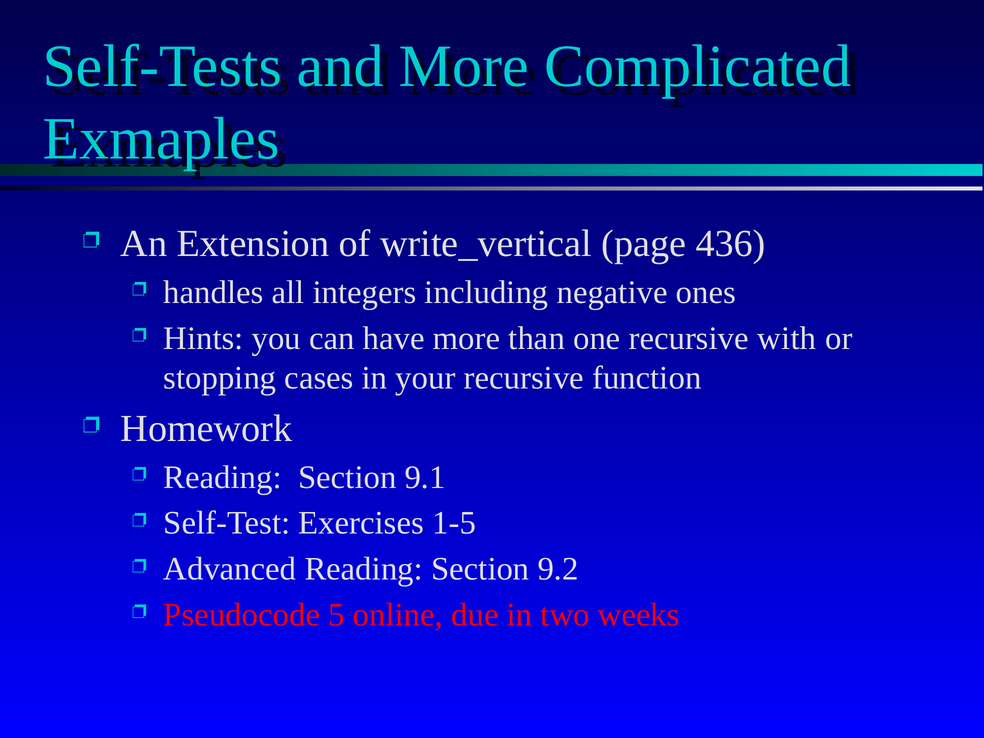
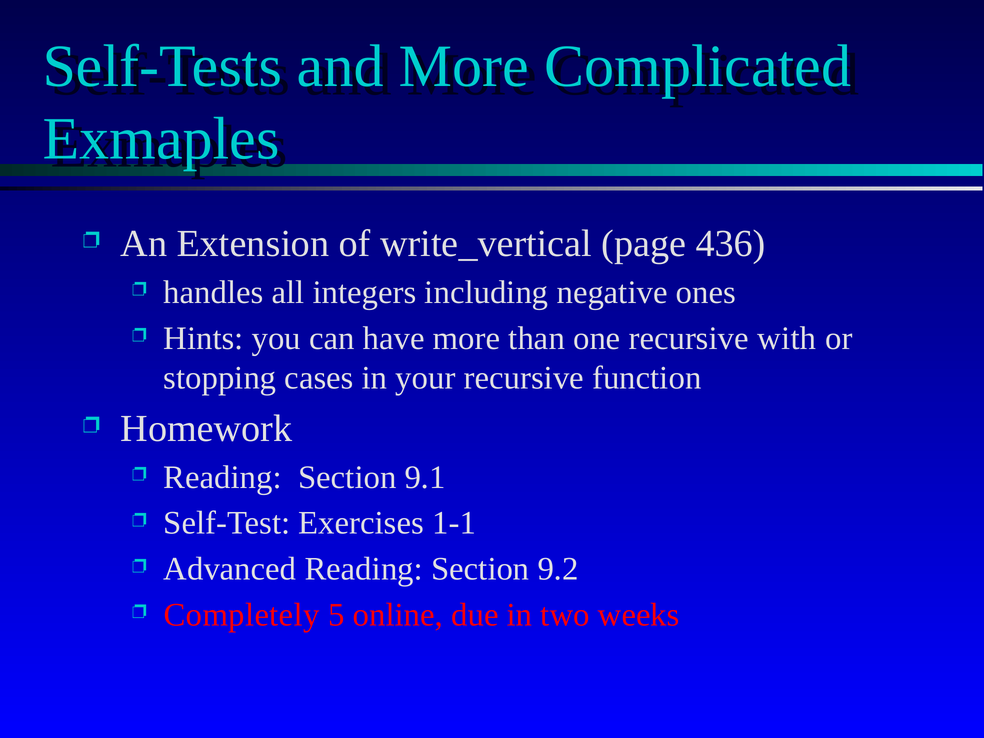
1-5: 1-5 -> 1-1
Pseudocode: Pseudocode -> Completely
